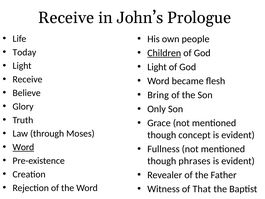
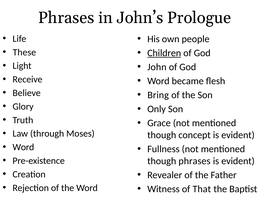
Receive at (66, 18): Receive -> Phrases
Today: Today -> These
Light at (157, 67): Light -> John
Word at (23, 147) underline: present -> none
